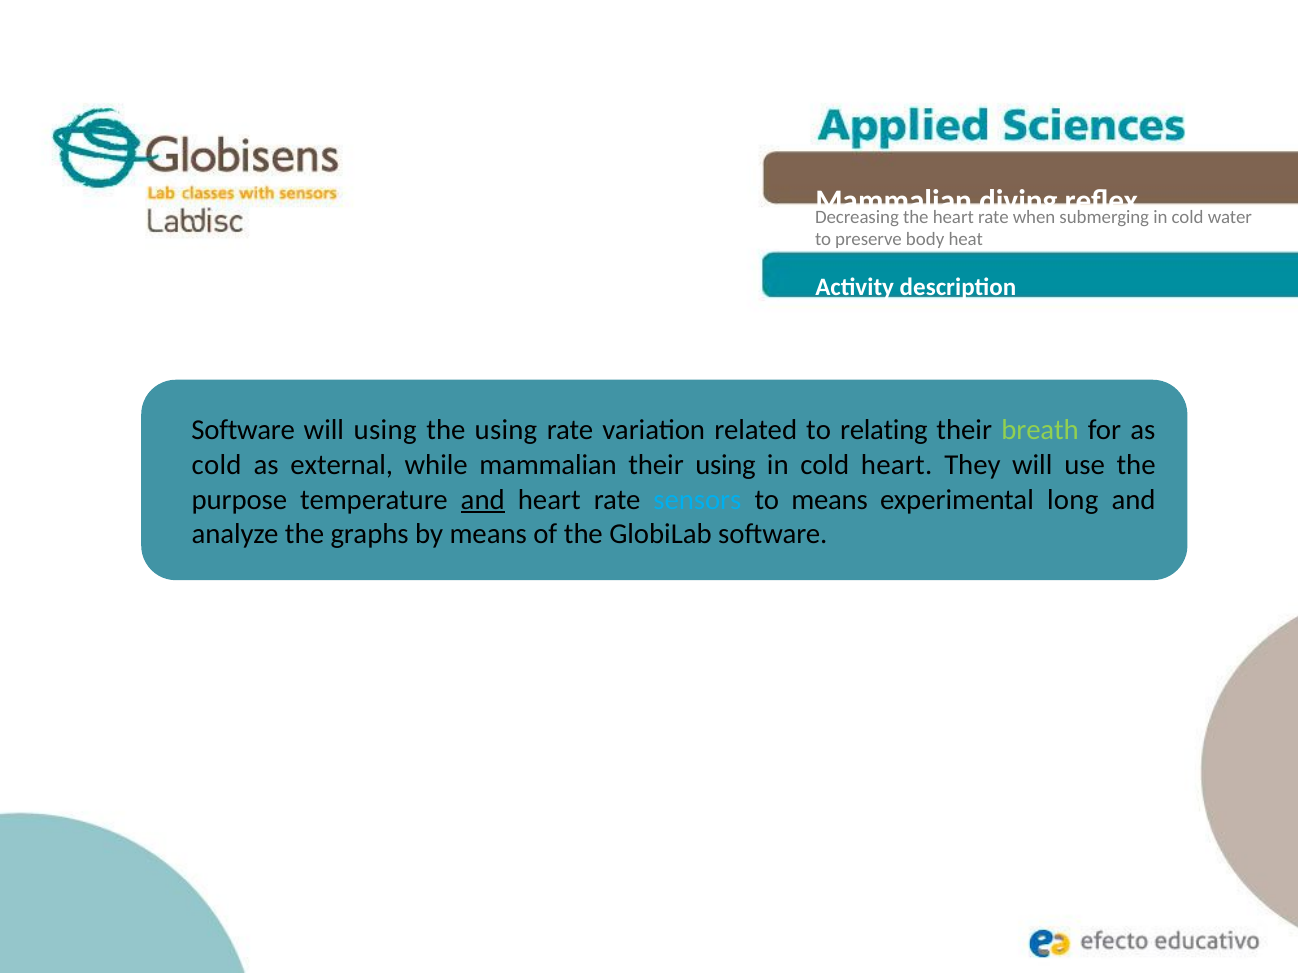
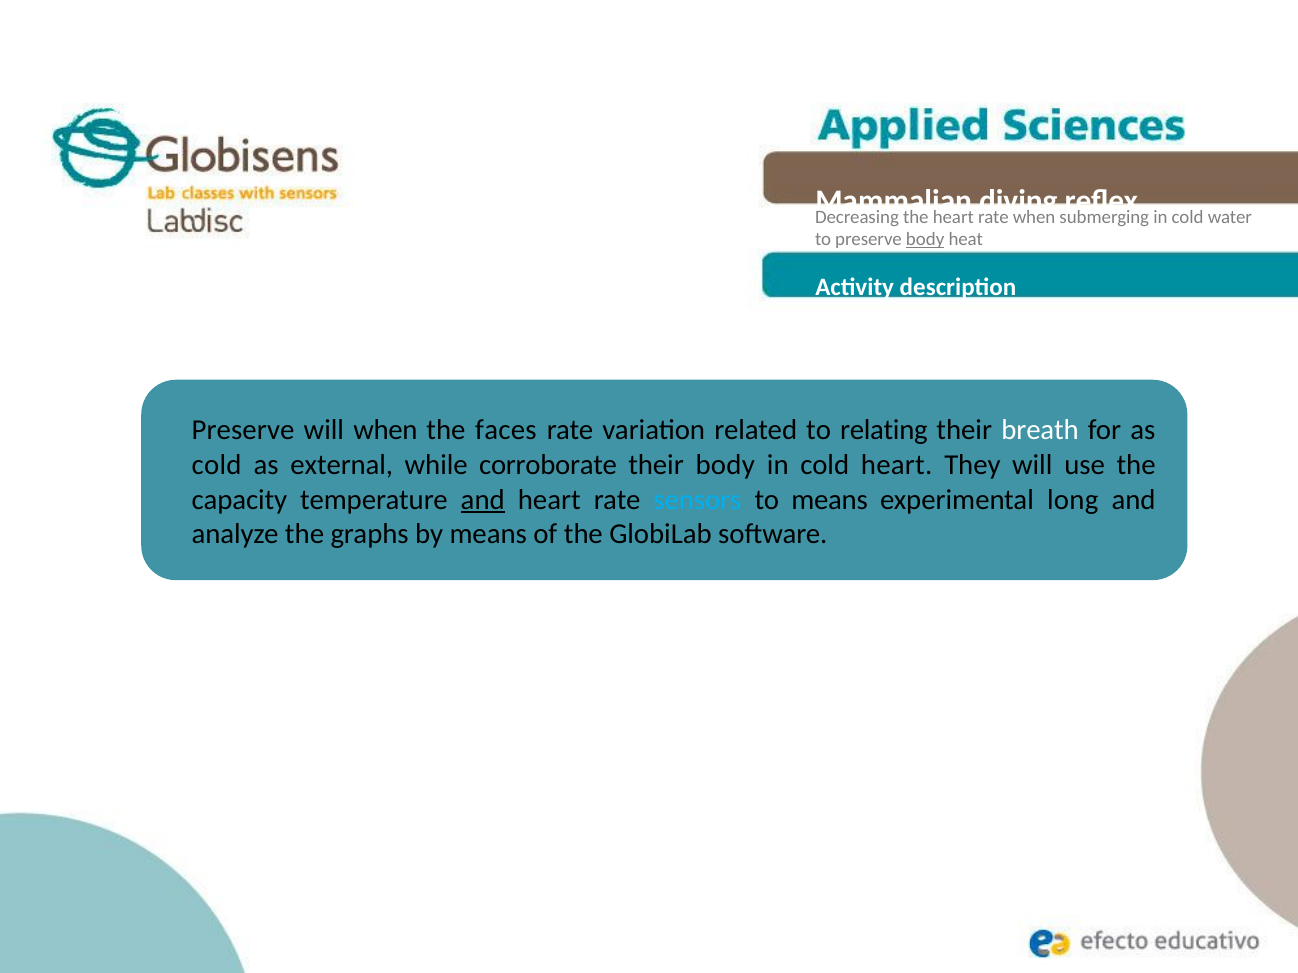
body at (925, 240) underline: none -> present
Software at (243, 431): Software -> Preserve
will using: using -> when
the using: using -> faces
breath colour: light green -> white
while mammalian: mammalian -> corroborate
their using: using -> body
purpose: purpose -> capacity
